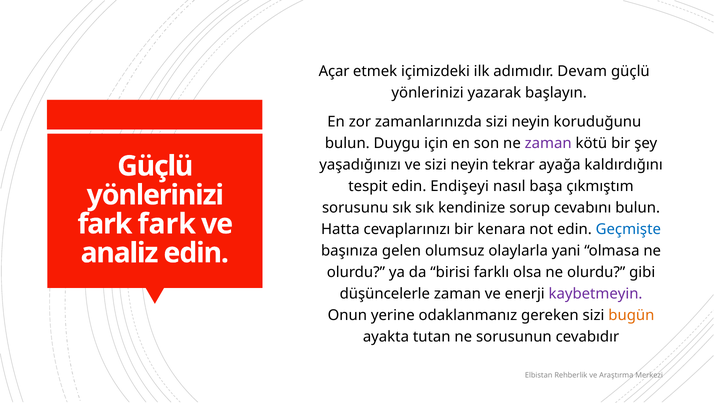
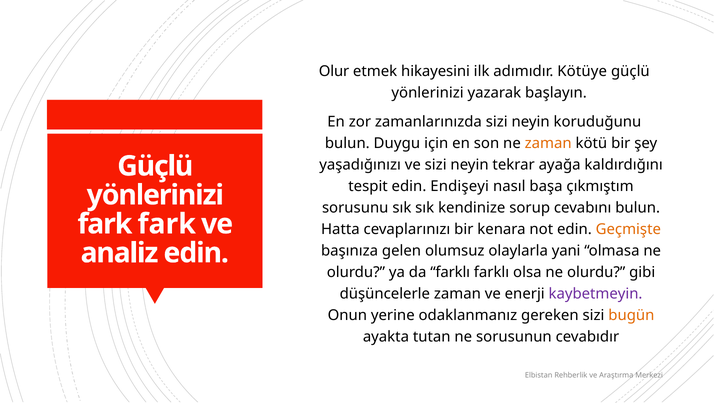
Açar: Açar -> Olur
içimizdeki: içimizdeki -> hikayesini
Devam: Devam -> Kötüye
zaman at (548, 143) colour: purple -> orange
Geçmişte colour: blue -> orange
da birisi: birisi -> farklı
